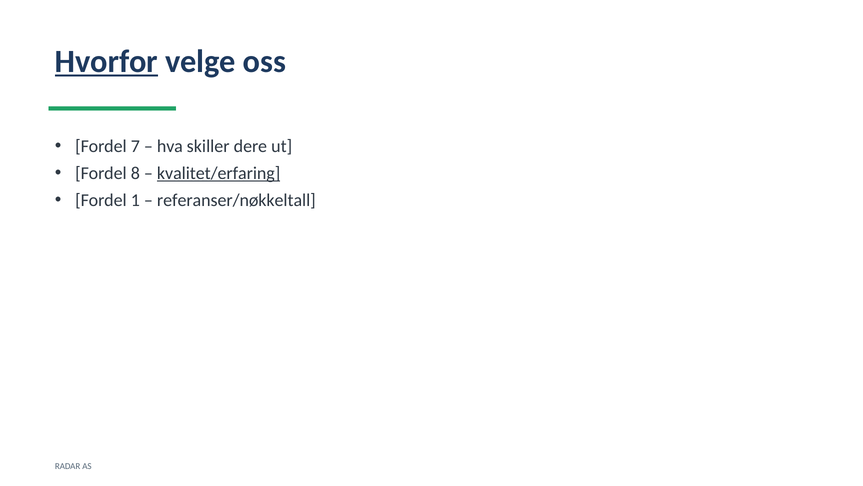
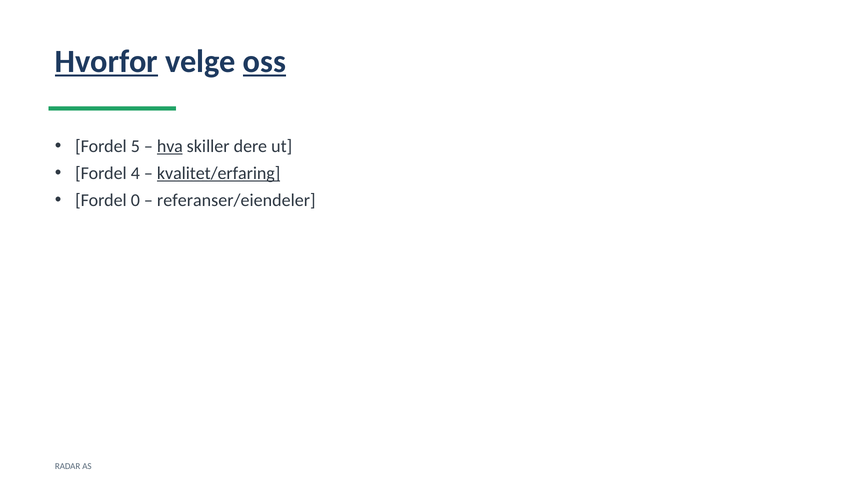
oss underline: none -> present
7: 7 -> 5
hva underline: none -> present
8: 8 -> 4
1: 1 -> 0
referanser/nøkkeltall: referanser/nøkkeltall -> referanser/eiendeler
